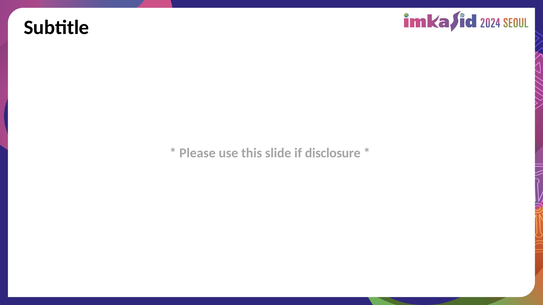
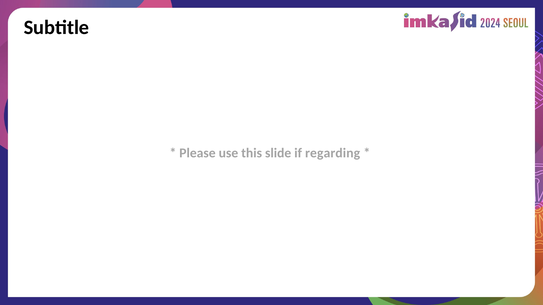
disclosure: disclosure -> regarding
